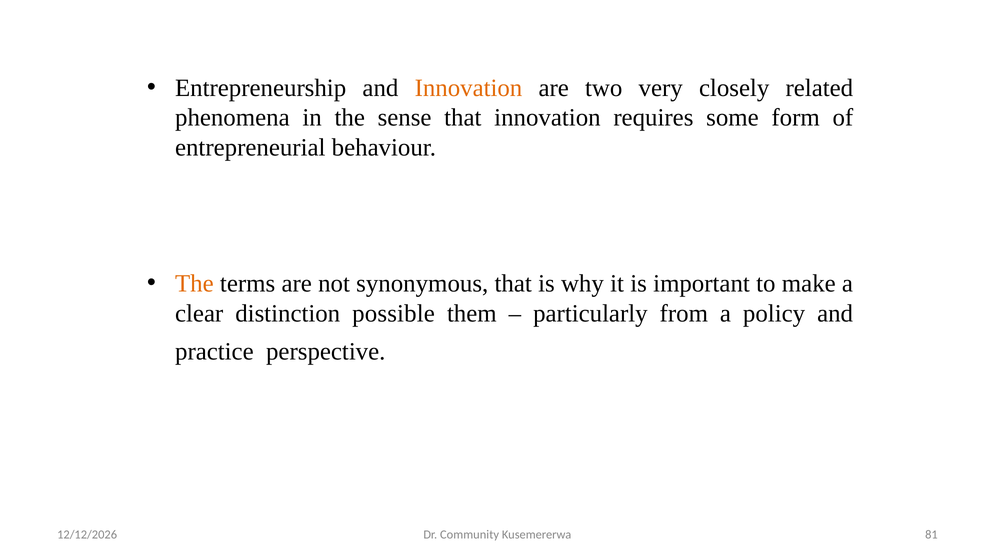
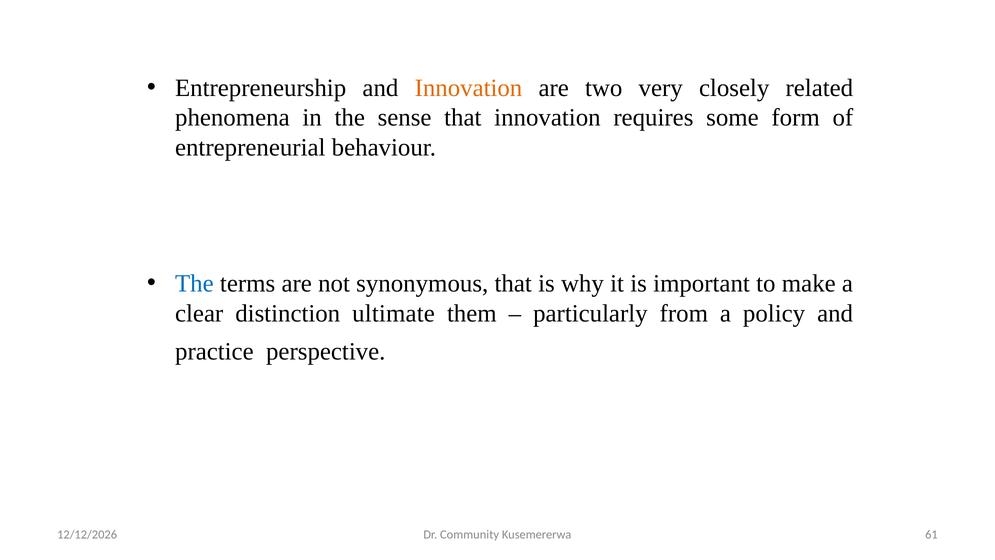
The at (194, 283) colour: orange -> blue
possible: possible -> ultimate
81: 81 -> 61
